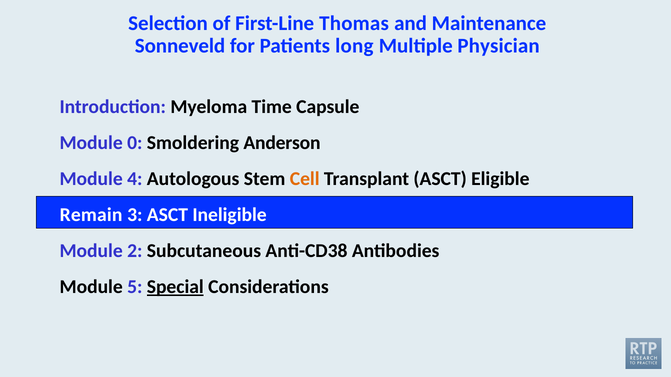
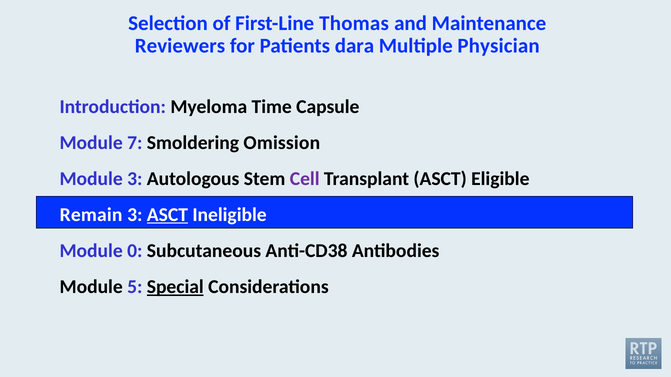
Sonneveld: Sonneveld -> Reviewers
long: long -> dara
0: 0 -> 7
Anderson: Anderson -> Omission
Module 4: 4 -> 3
Cell colour: orange -> purple
ASCT at (167, 215) underline: none -> present
2: 2 -> 0
